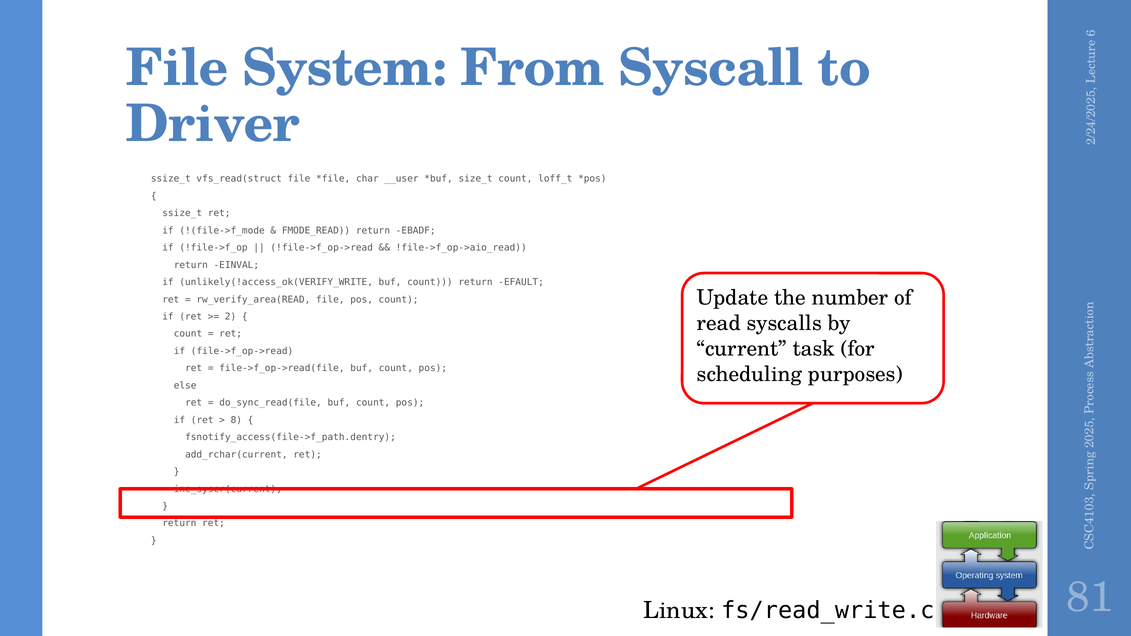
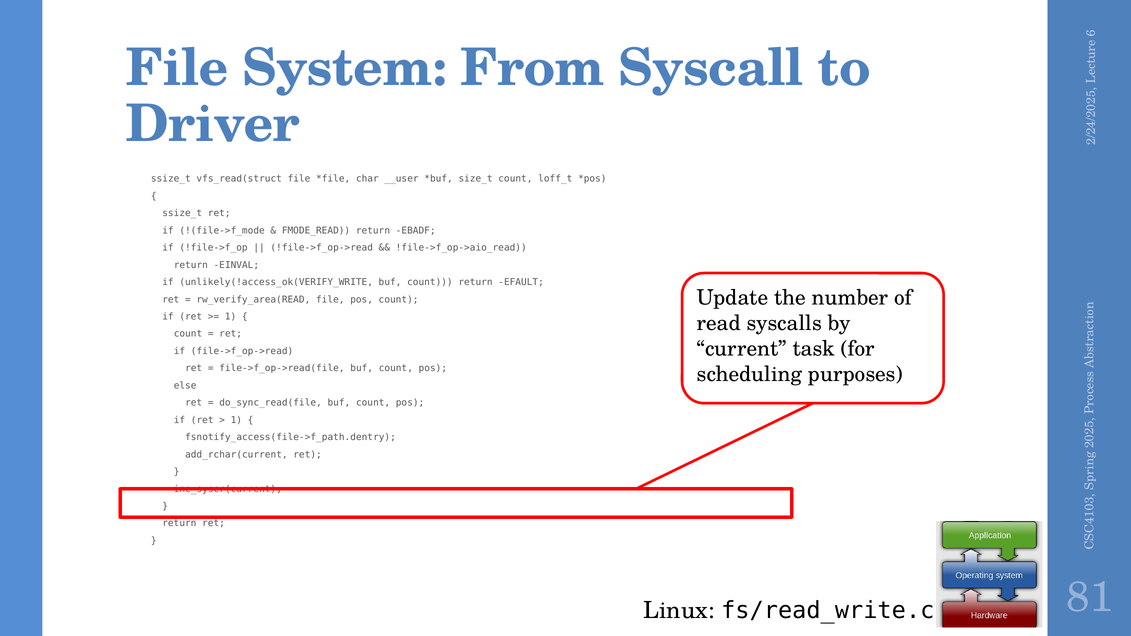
2 at (231, 317): 2 -> 1
8 at (236, 420): 8 -> 1
